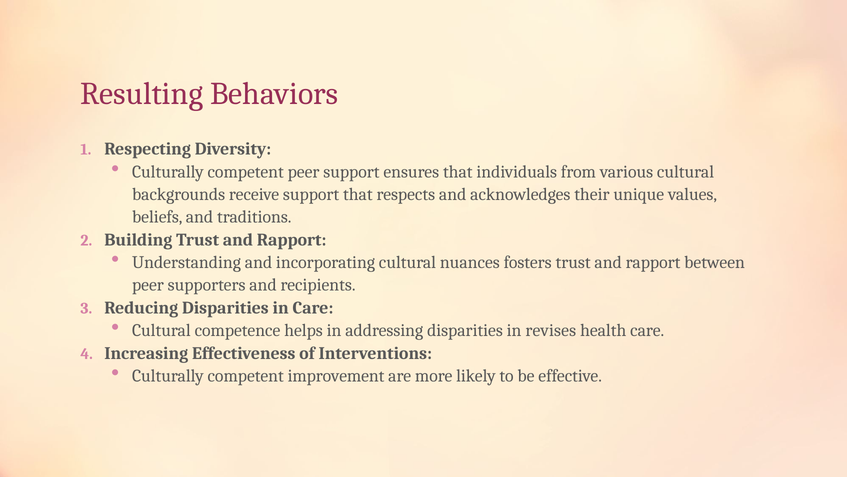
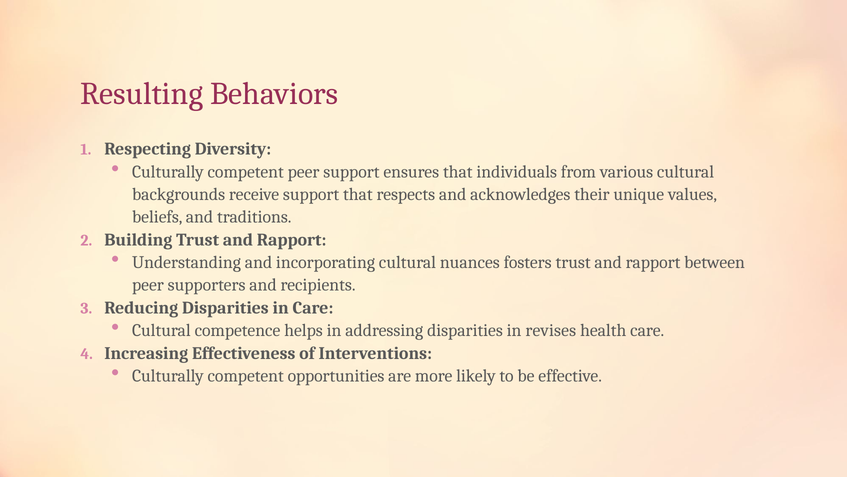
improvement: improvement -> opportunities
